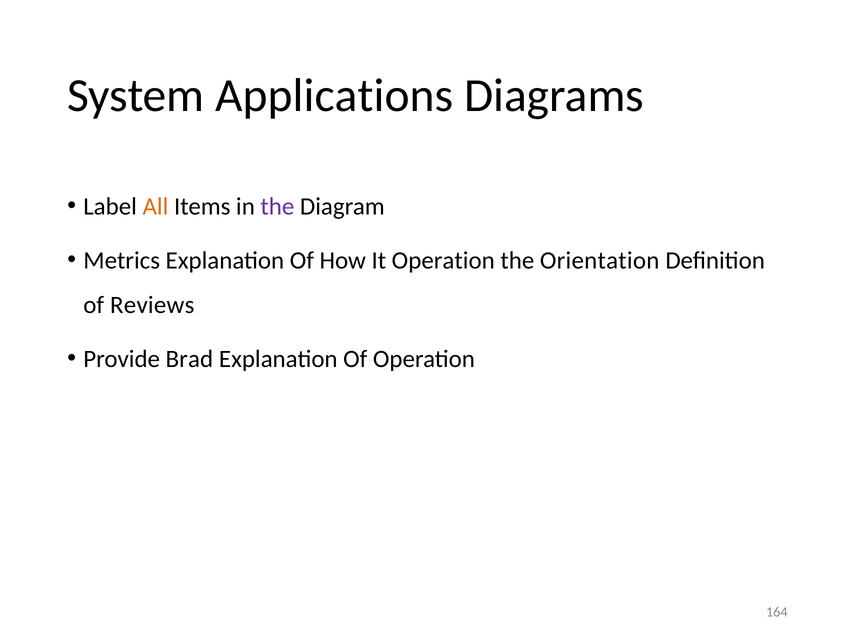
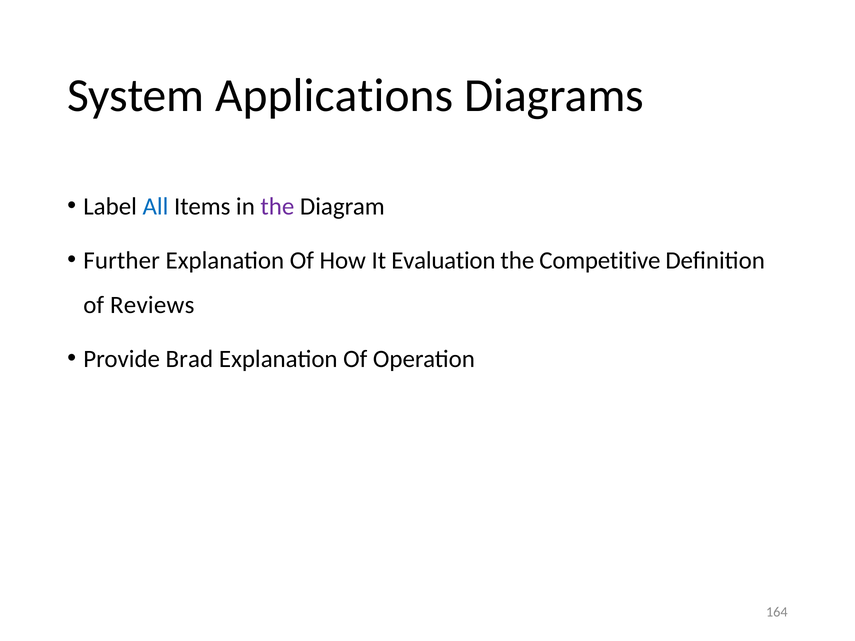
All colour: orange -> blue
Metrics: Metrics -> Further
It Operation: Operation -> Evaluation
Orientation: Orientation -> Competitive
